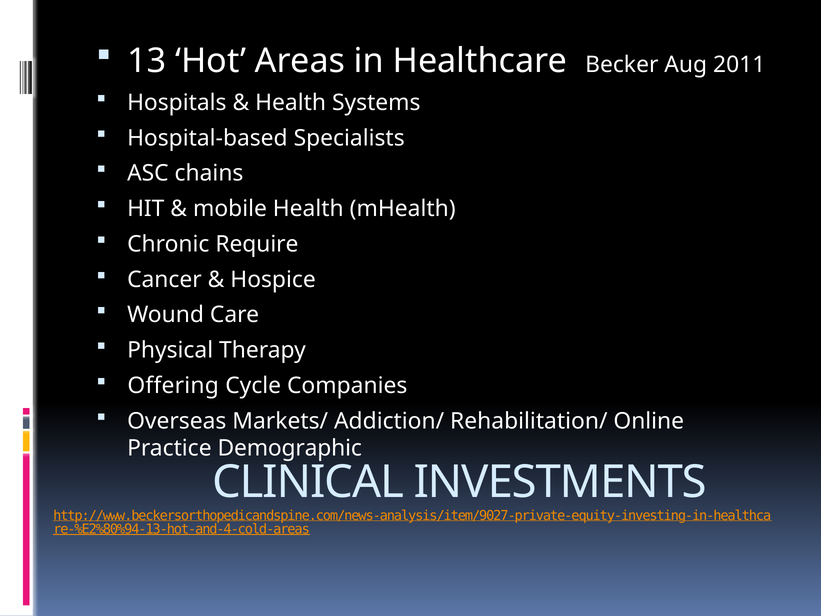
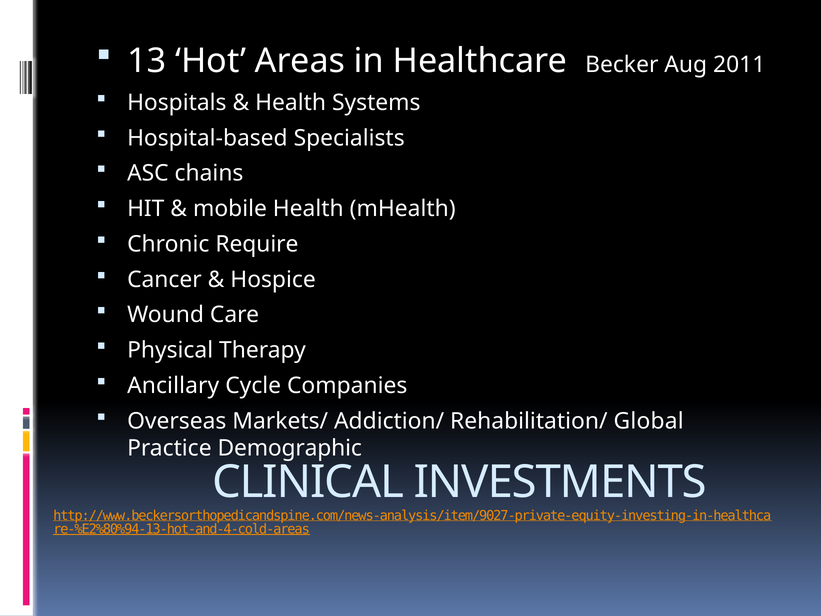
Offering: Offering -> Ancillary
Online: Online -> Global
